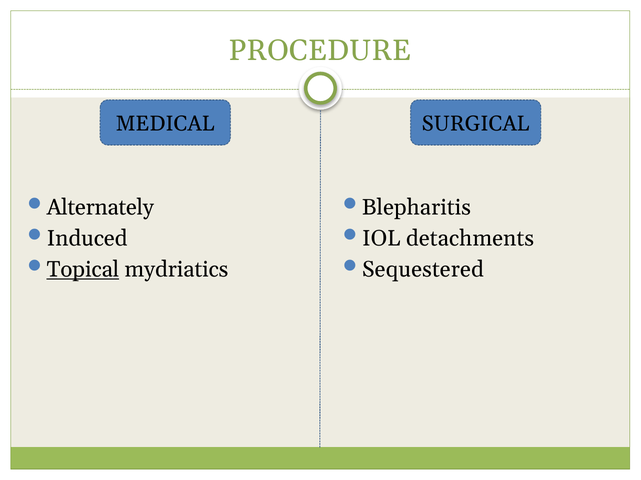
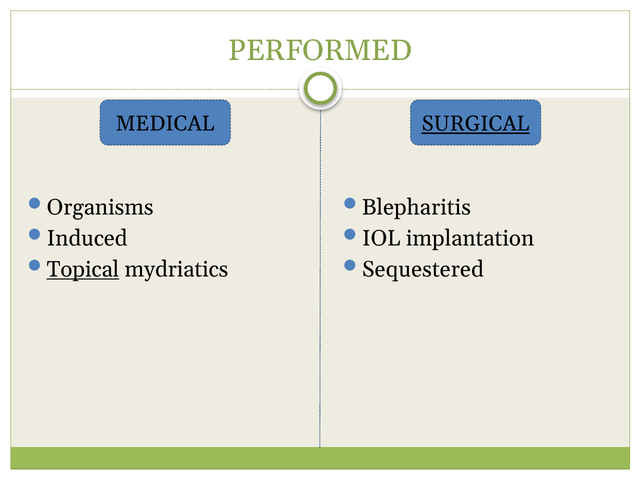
PROCEDURE: PROCEDURE -> PERFORMED
SURGICAL underline: none -> present
Alternately: Alternately -> Organisms
detachments: detachments -> implantation
